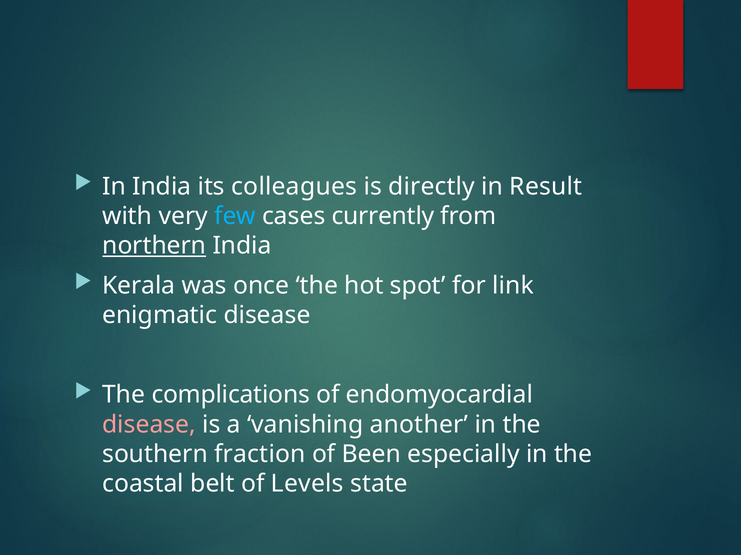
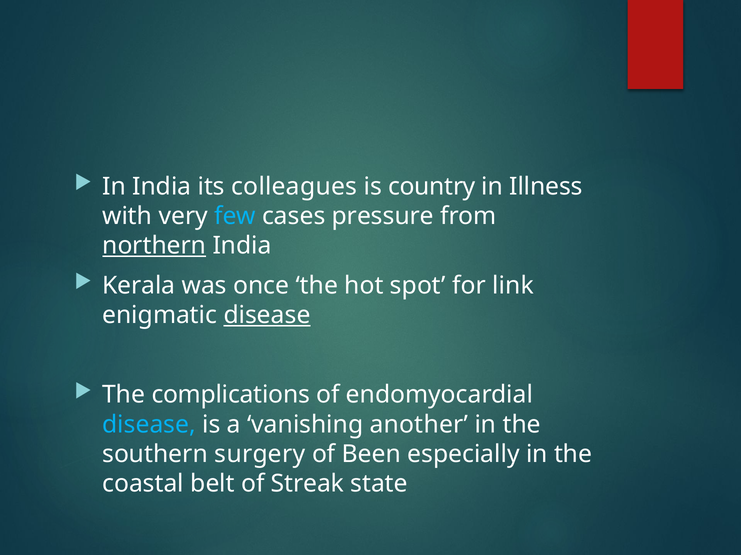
directly: directly -> country
Result: Result -> Illness
currently: currently -> pressure
disease at (267, 315) underline: none -> present
disease at (149, 425) colour: pink -> light blue
fraction: fraction -> surgery
Levels: Levels -> Streak
